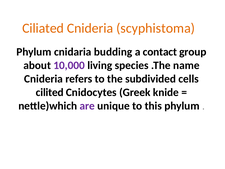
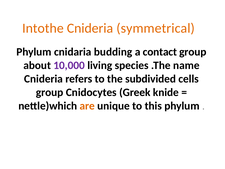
Ciliated: Ciliated -> Intothe
scyphistoma: scyphistoma -> symmetrical
cilited at (50, 92): cilited -> group
are colour: purple -> orange
